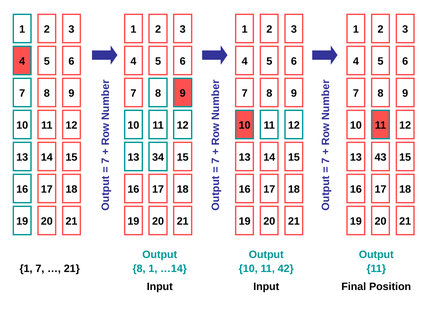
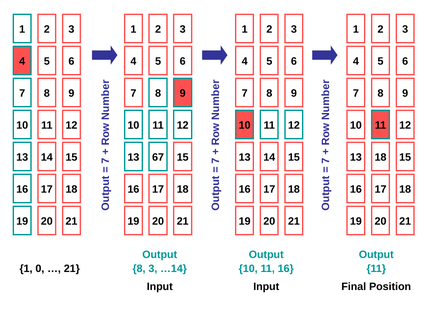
34: 34 -> 67
13 43: 43 -> 18
1 7: 7 -> 0
8 1: 1 -> 3
11 42: 42 -> 16
